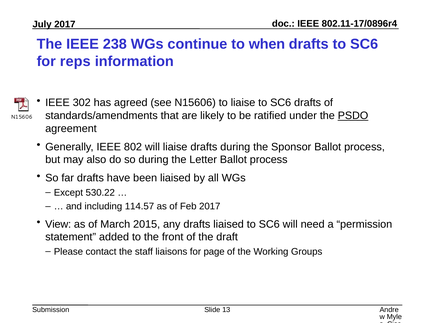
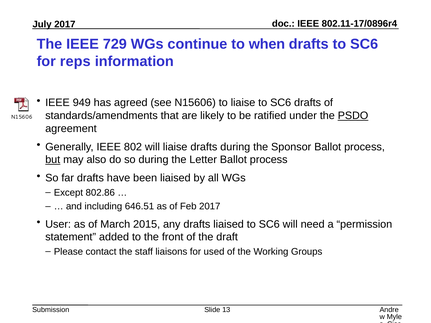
238: 238 -> 729
302: 302 -> 949
but underline: none -> present
530.22: 530.22 -> 802.86
114.57: 114.57 -> 646.51
View: View -> User
page: page -> used
